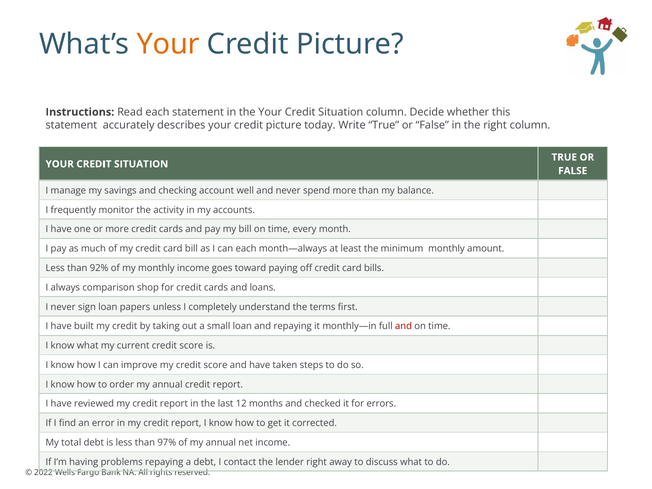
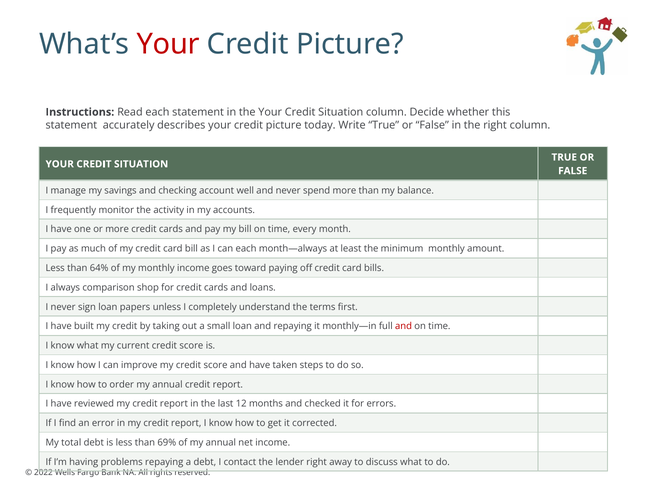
Your at (168, 44) colour: orange -> red
92%: 92% -> 64%
97%: 97% -> 69%
